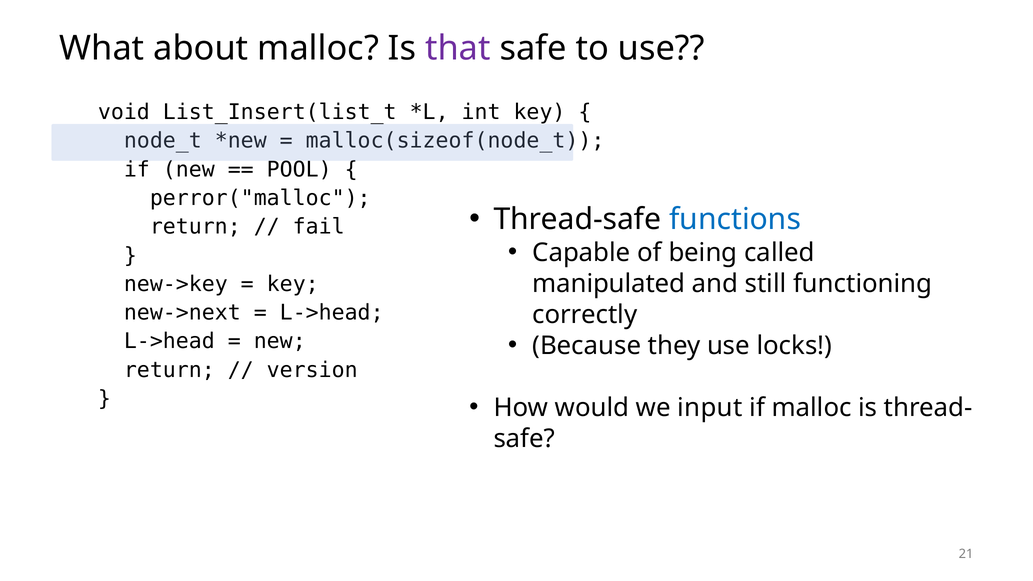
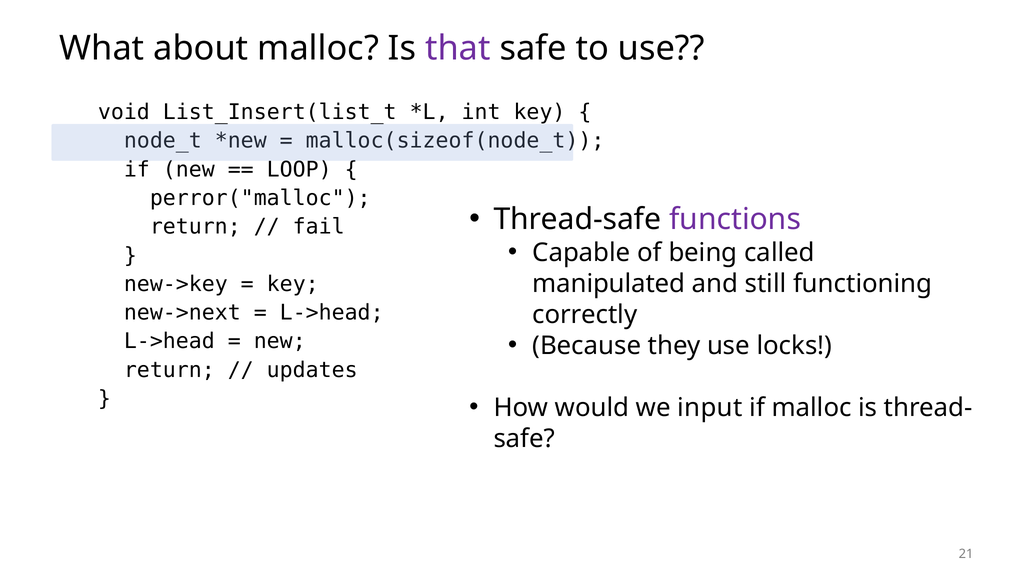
POOL: POOL -> LOOP
functions colour: blue -> purple
version: version -> updates
